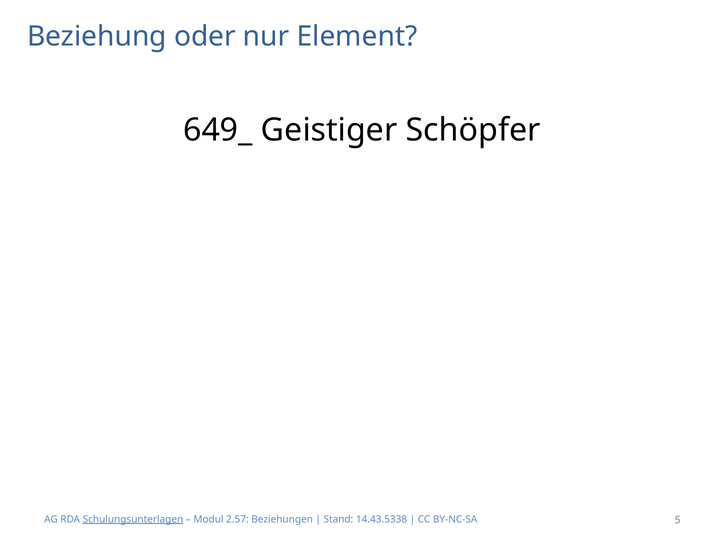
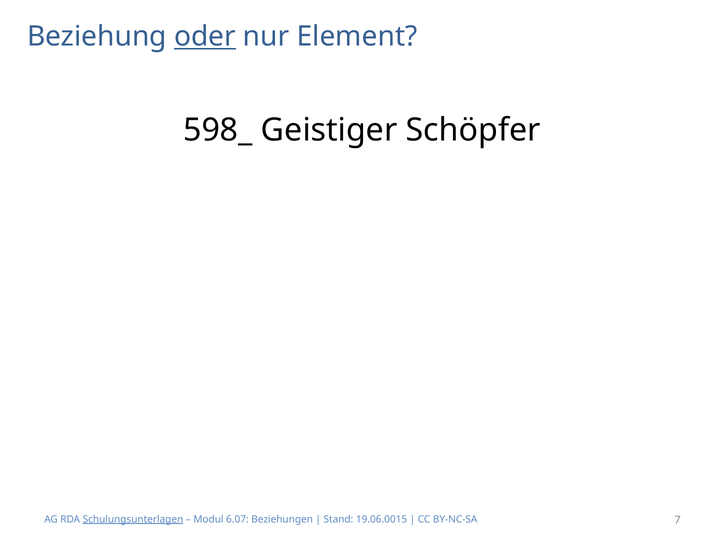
oder underline: none -> present
649_: 649_ -> 598_
2.57: 2.57 -> 6.07
14.43.5338: 14.43.5338 -> 19.06.0015
5: 5 -> 7
